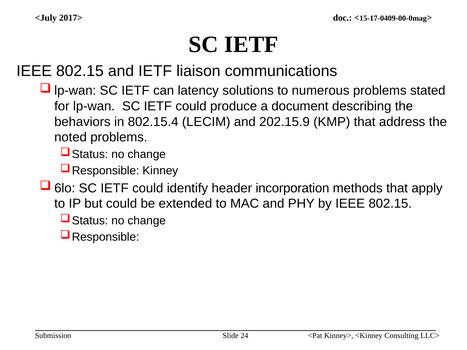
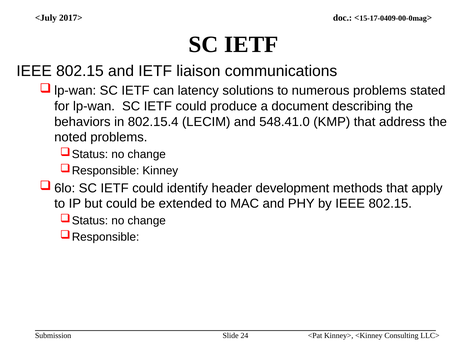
202.15.9: 202.15.9 -> 548.41.0
incorporation: incorporation -> development
